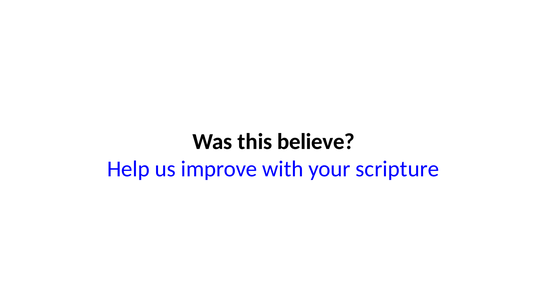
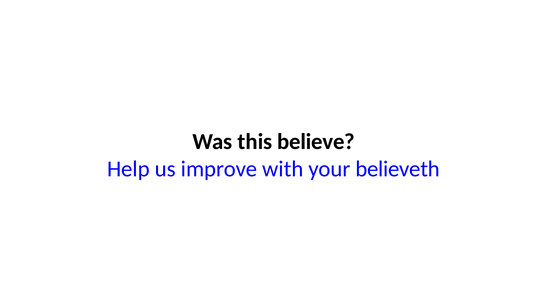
scripture: scripture -> believeth
